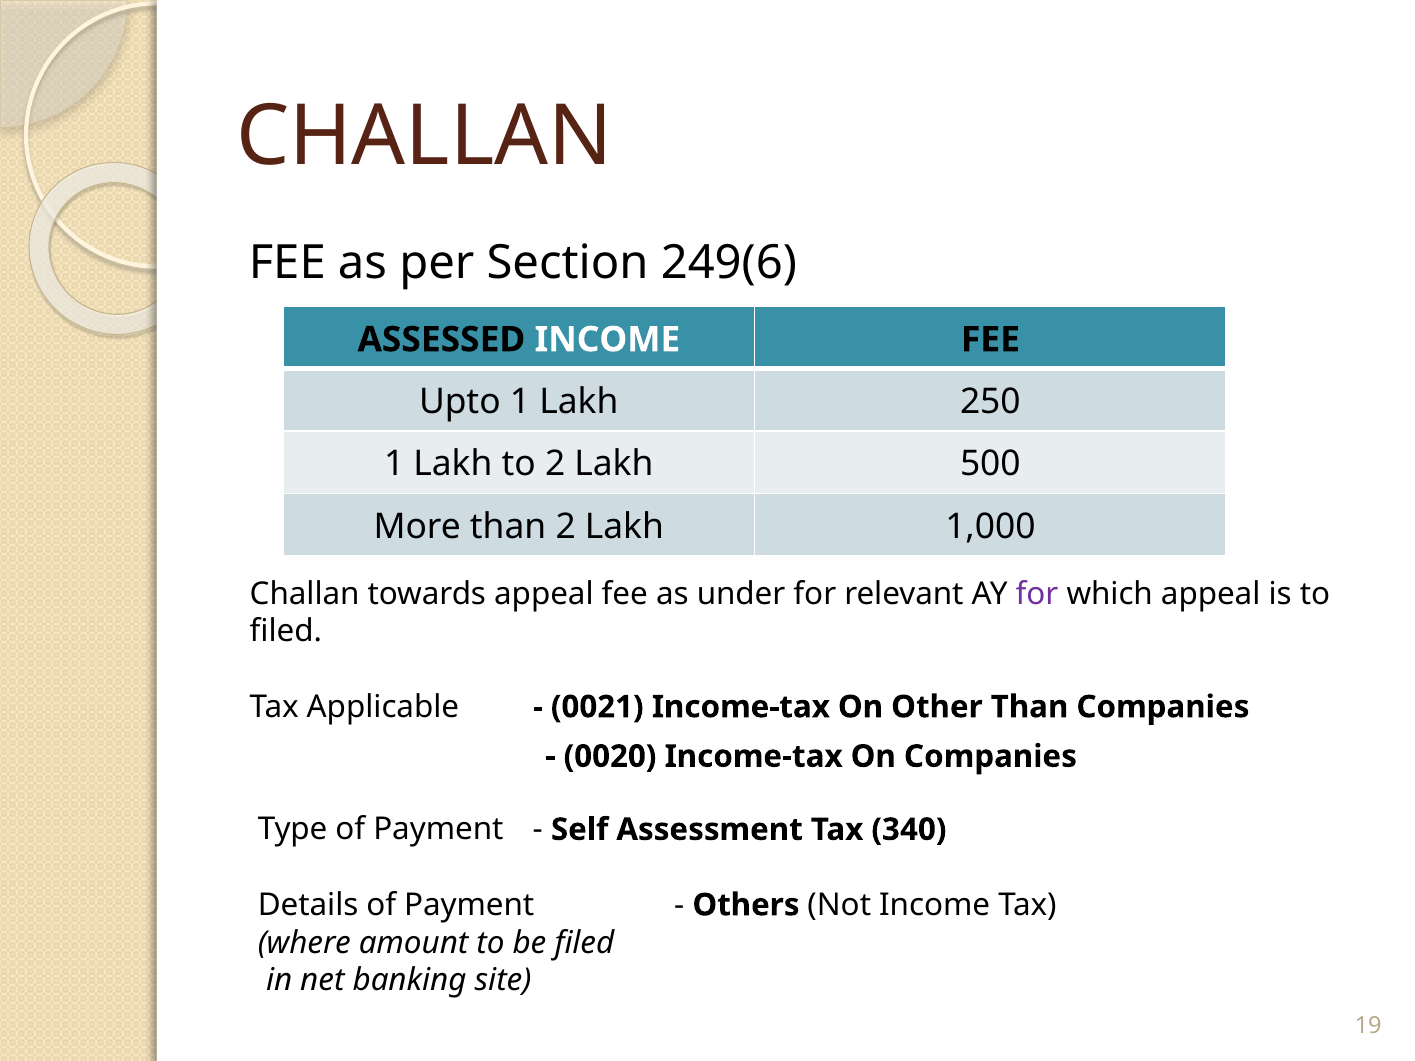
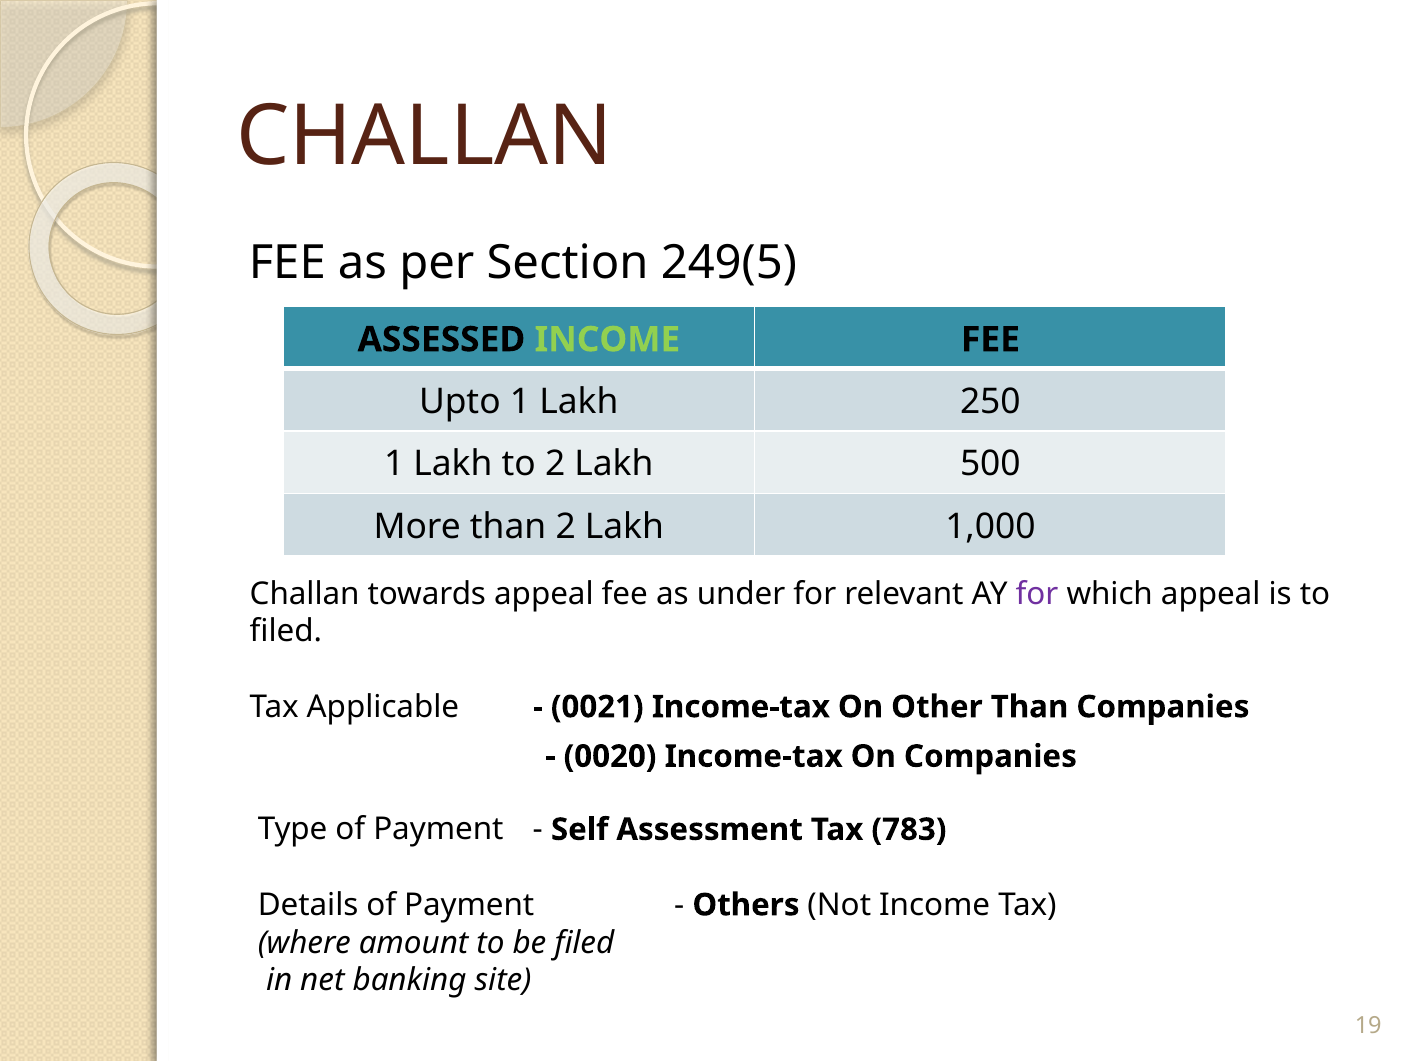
249(6: 249(6 -> 249(5
INCOME at (607, 340) colour: white -> light green
340: 340 -> 783
